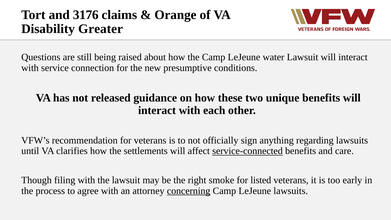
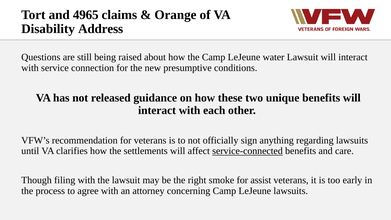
3176: 3176 -> 4965
Greater: Greater -> Address
listed: listed -> assist
concerning underline: present -> none
